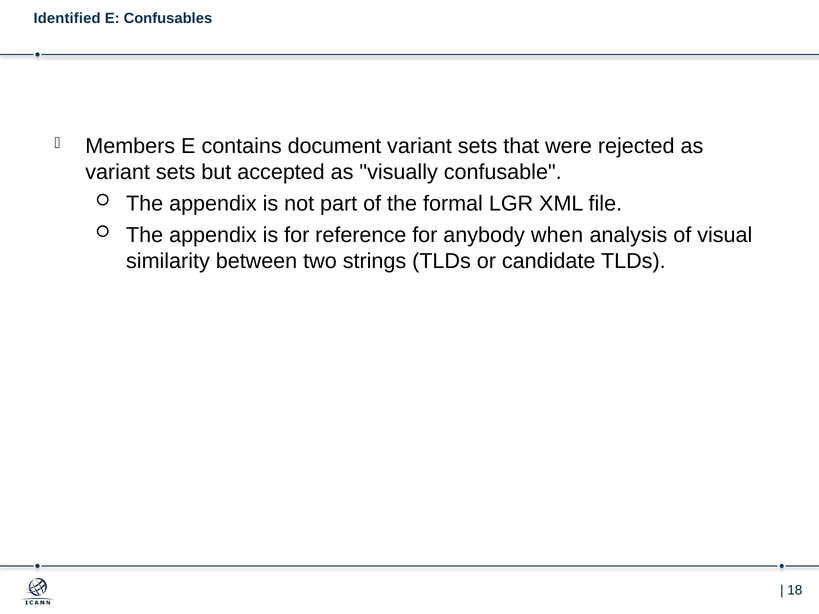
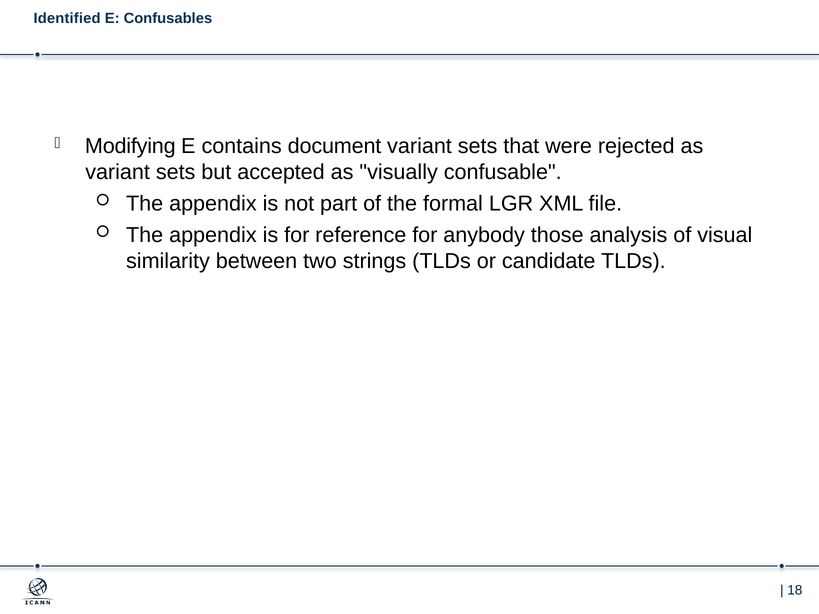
Members: Members -> Modifying
when: when -> those
